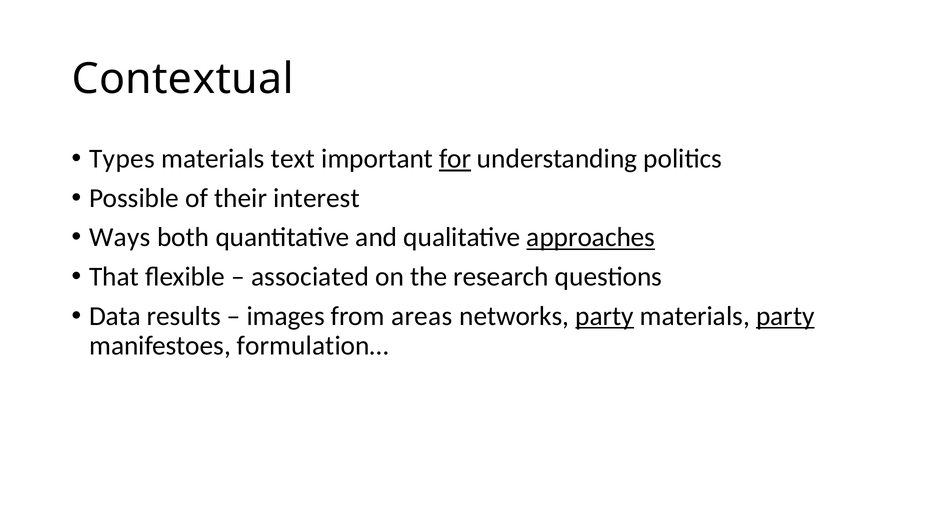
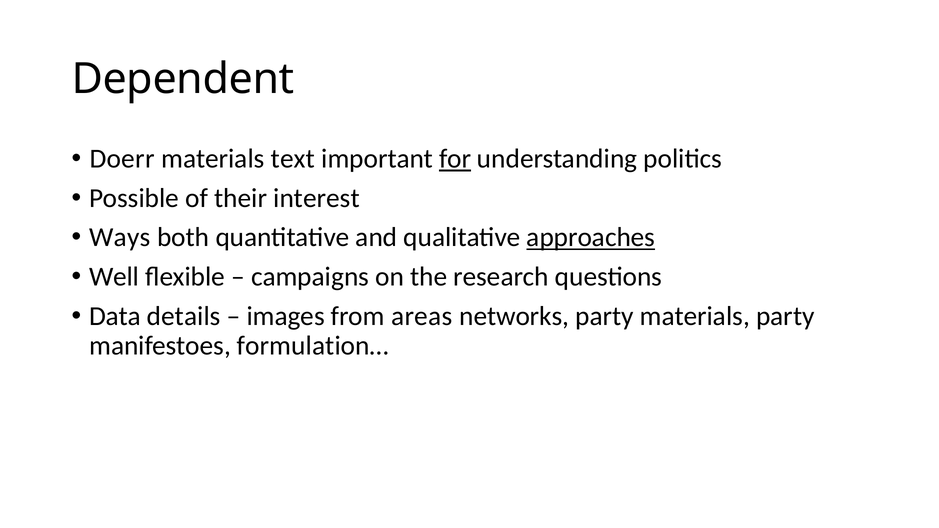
Contextual: Contextual -> Dependent
Types: Types -> Doerr
That: That -> Well
associated: associated -> campaigns
results: results -> details
party at (605, 316) underline: present -> none
party at (785, 316) underline: present -> none
